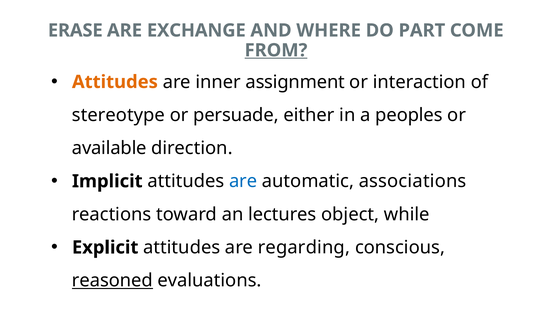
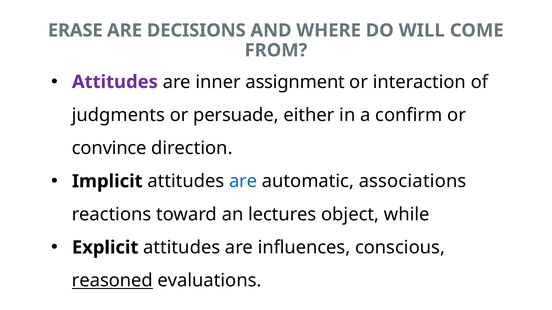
EXCHANGE: EXCHANGE -> DECISIONS
PART: PART -> WILL
FROM underline: present -> none
Attitudes at (115, 82) colour: orange -> purple
stereotype: stereotype -> judgments
peoples: peoples -> confirm
available: available -> convince
regarding: regarding -> influences
